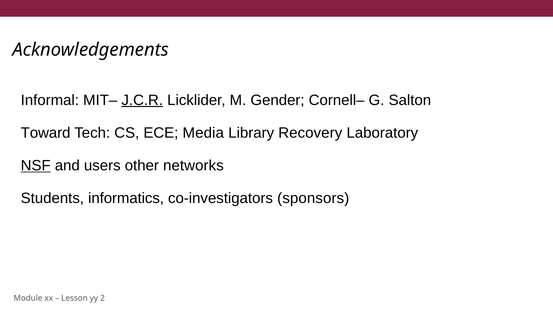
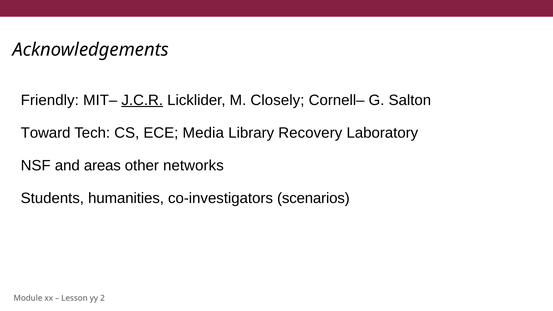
Informal: Informal -> Friendly
Gender: Gender -> Closely
NSF underline: present -> none
users: users -> areas
informatics: informatics -> humanities
sponsors: sponsors -> scenarios
